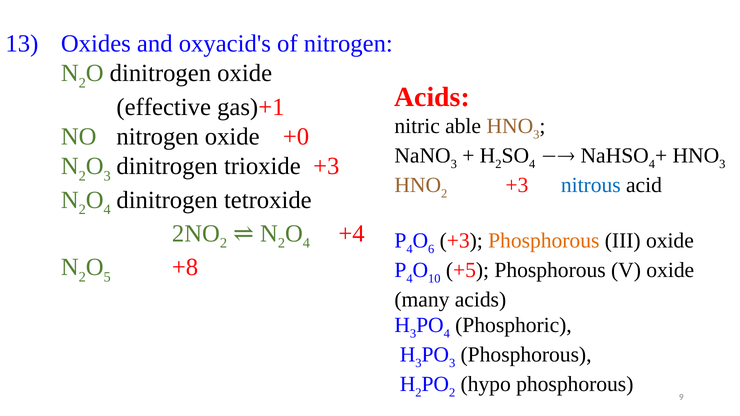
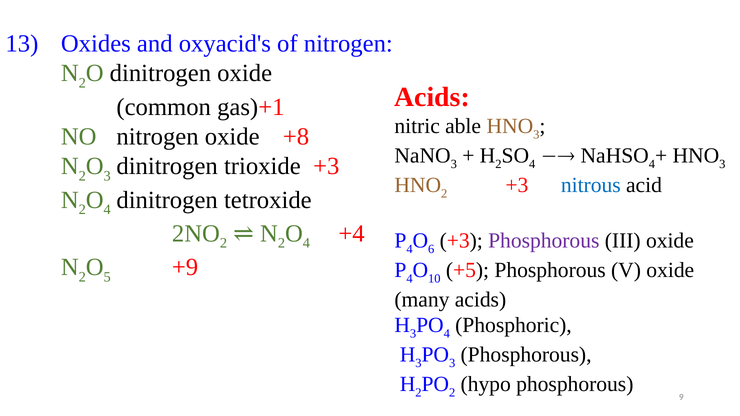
effective: effective -> common
+0: +0 -> +8
Phosphorous at (544, 241) colour: orange -> purple
+8: +8 -> +9
